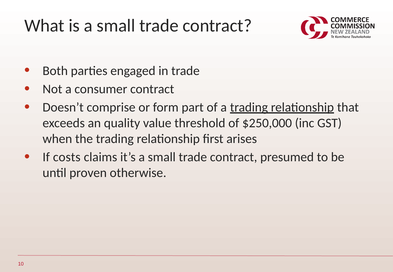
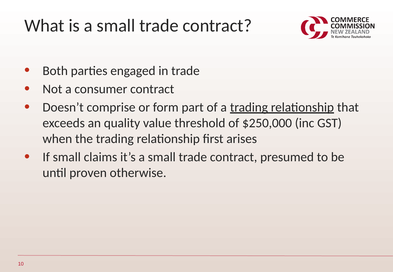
If costs: costs -> small
